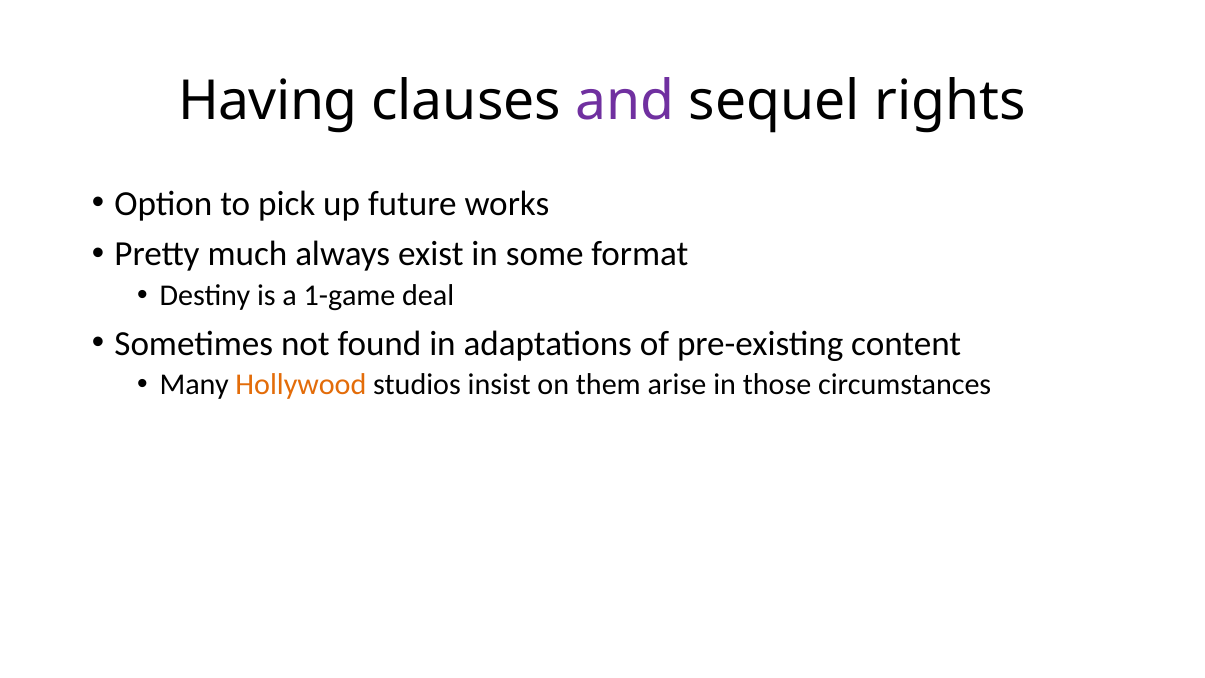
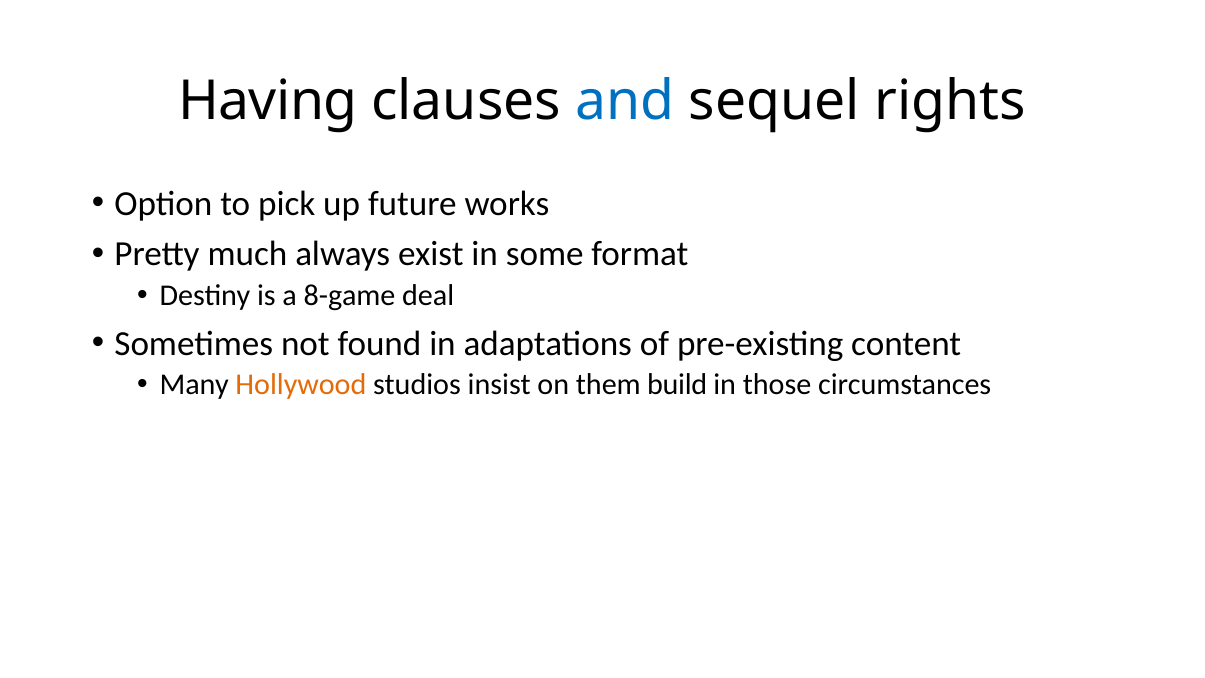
and colour: purple -> blue
1-game: 1-game -> 8-game
arise: arise -> build
